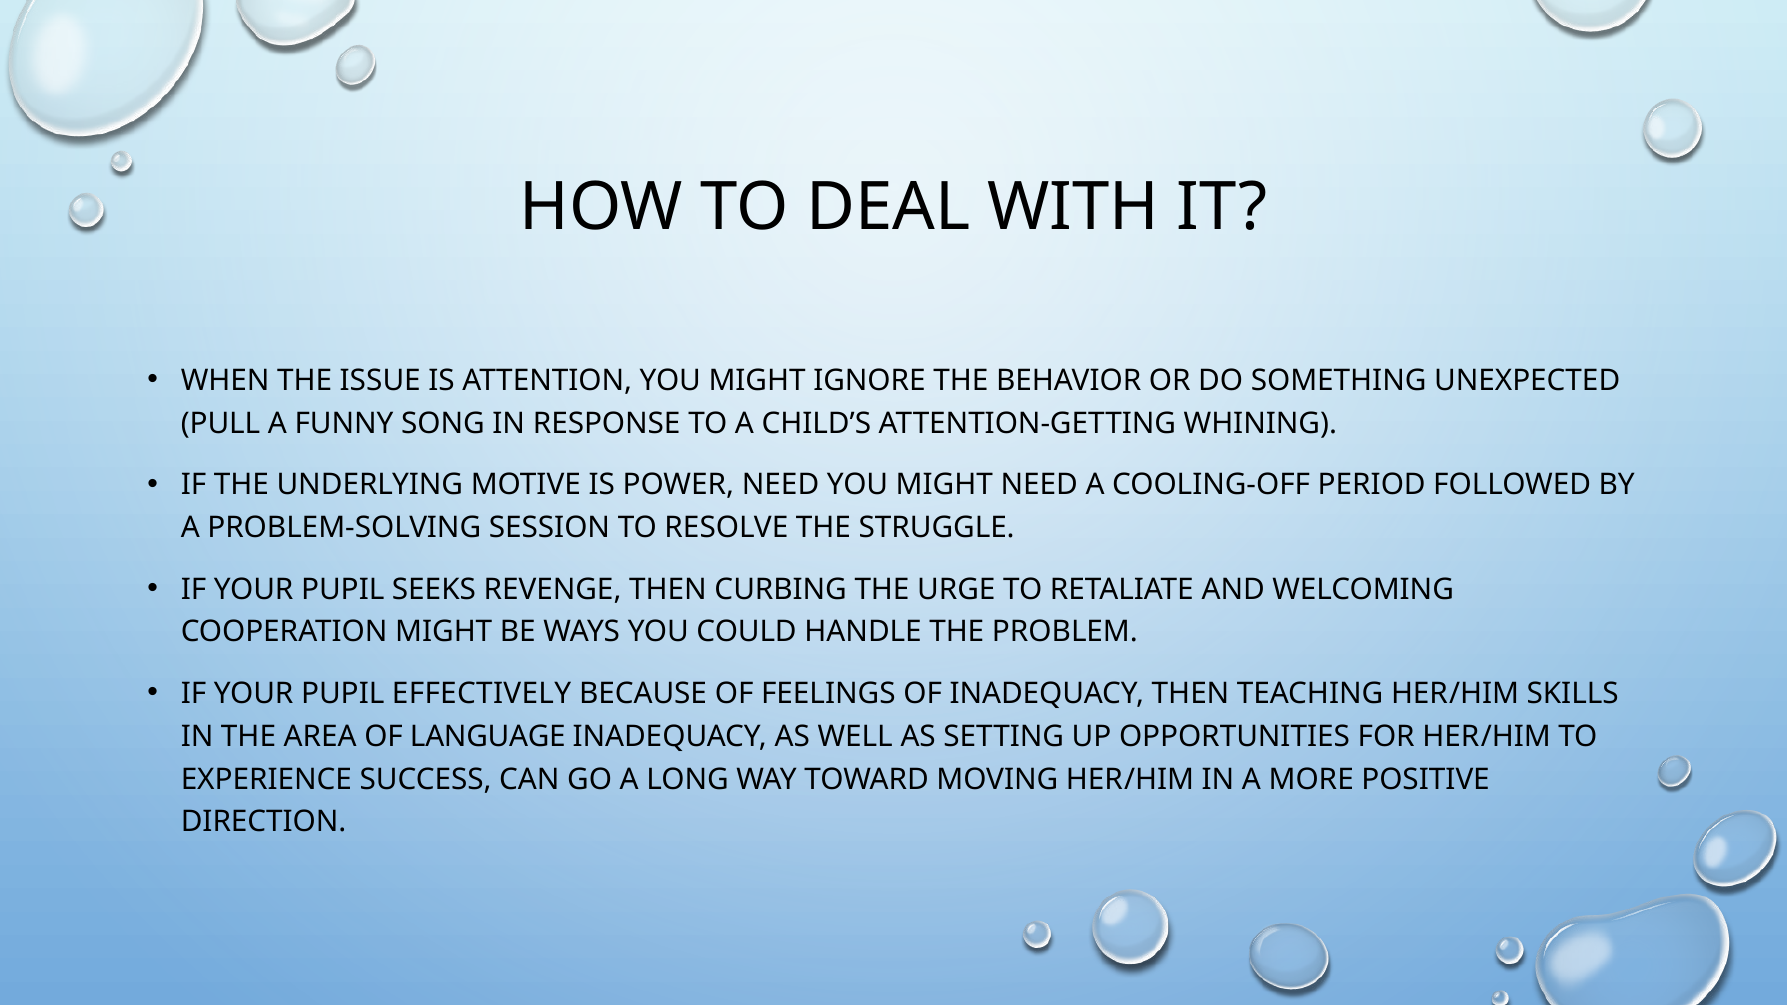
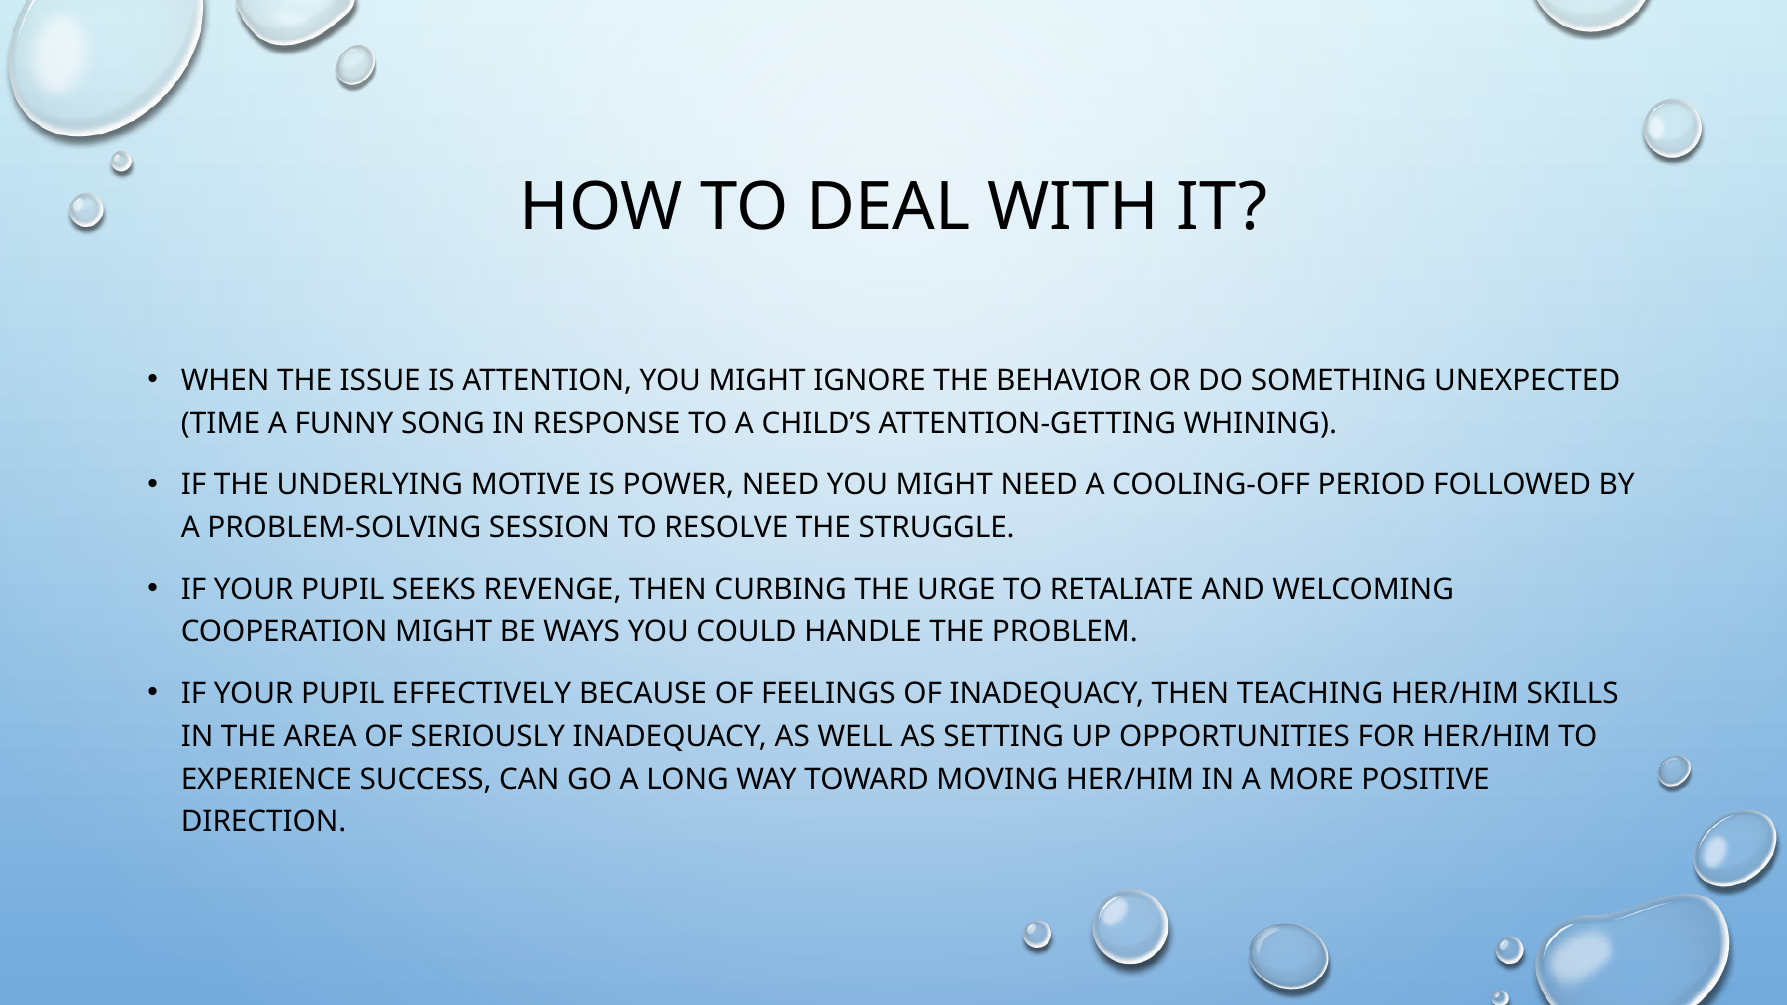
PULL: PULL -> TIME
LANGUAGE: LANGUAGE -> SERIOUSLY
